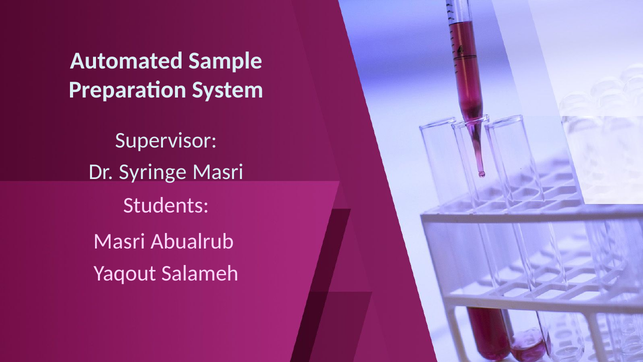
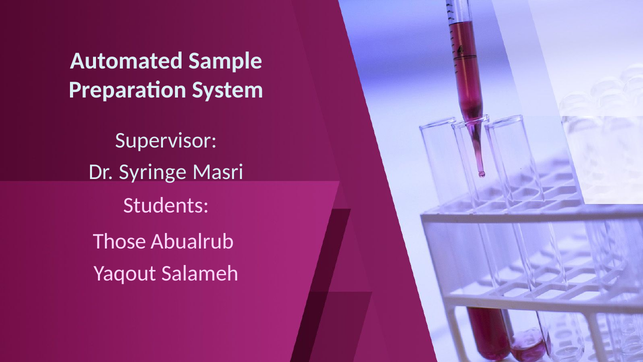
Masri at (119, 241): Masri -> Those
